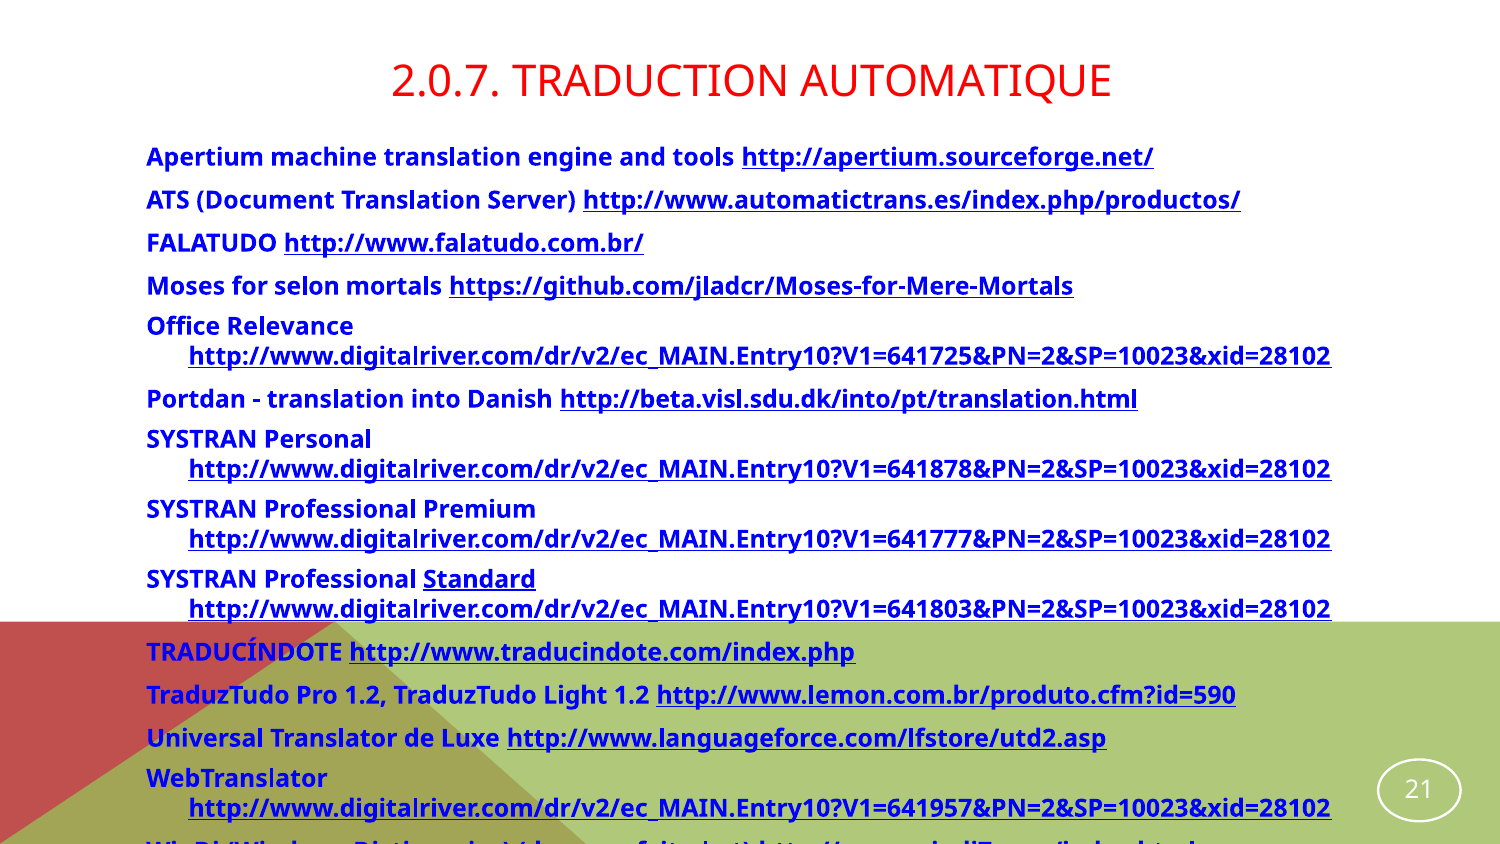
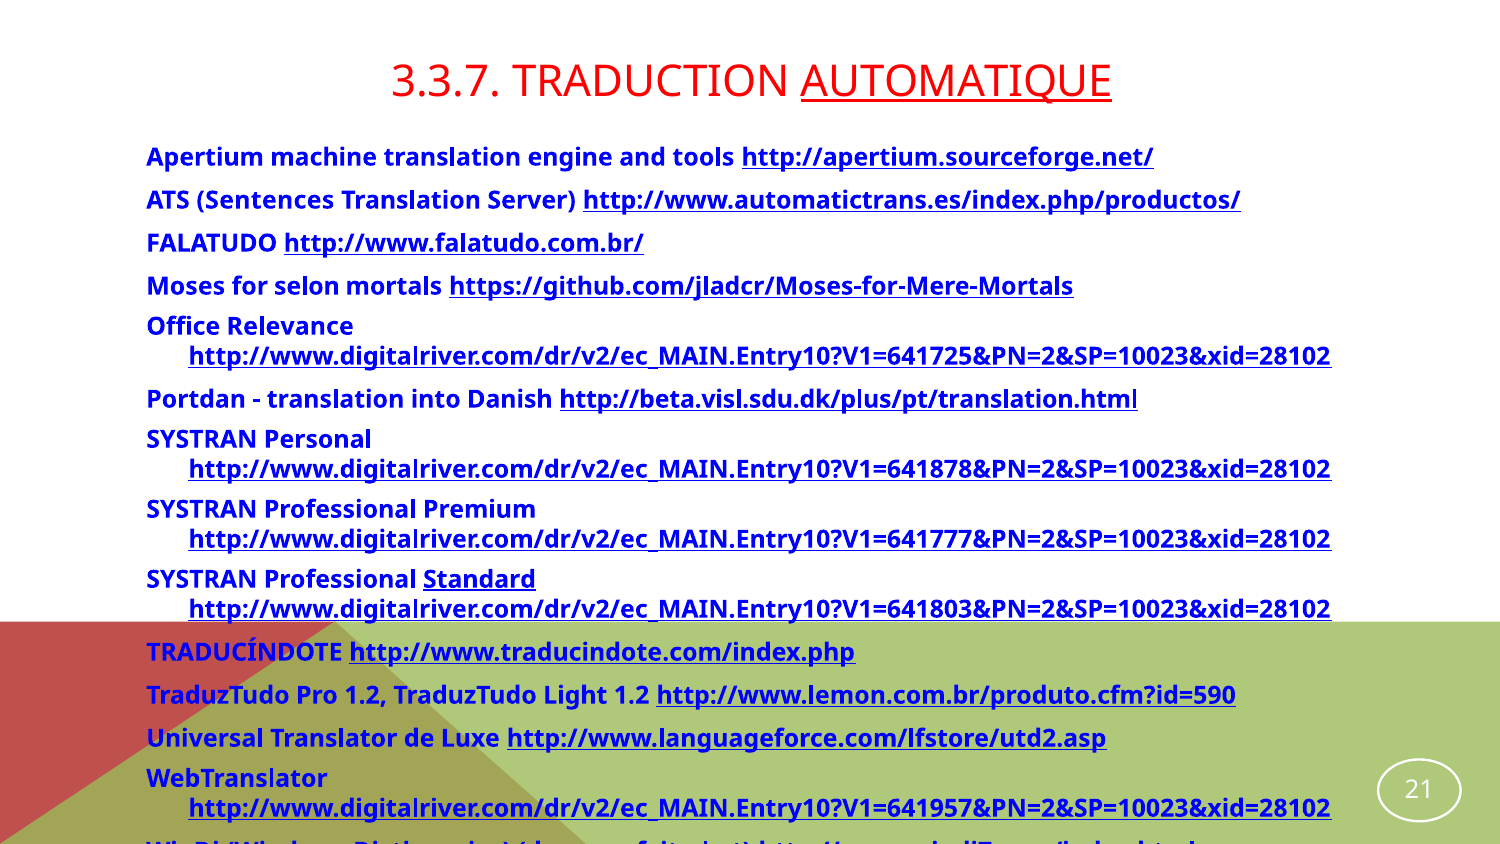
2.0.7: 2.0.7 -> 3.3.7
AUTOMATIQUE underline: none -> present
Document: Document -> Sentences
http://beta.visl.sdu.dk/into/pt/translation.html: http://beta.visl.sdu.dk/into/pt/translation.html -> http://beta.visl.sdu.dk/plus/pt/translation.html
